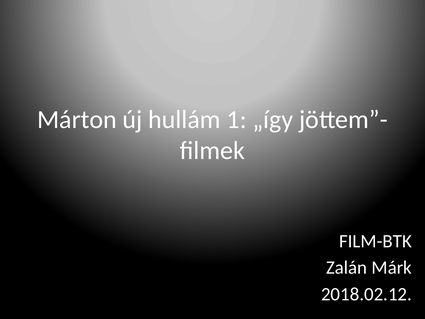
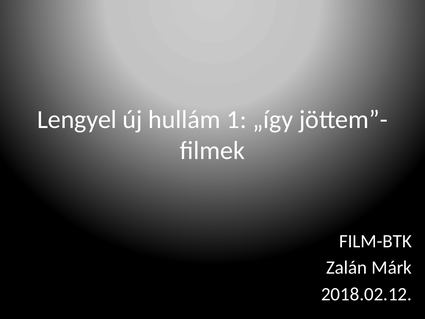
Márton: Márton -> Lengyel
